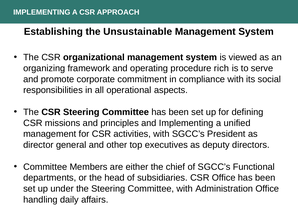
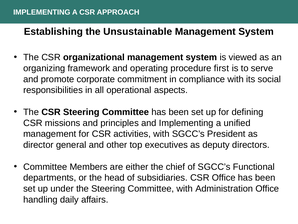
rich: rich -> first
